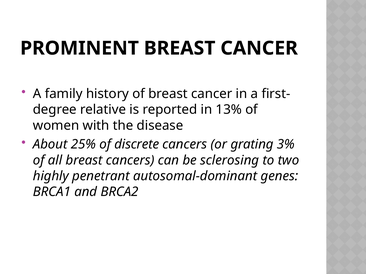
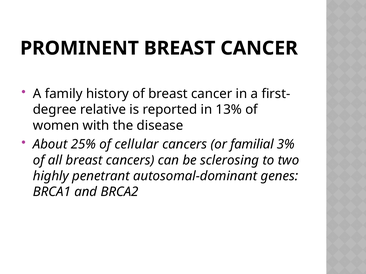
discrete: discrete -> cellular
grating: grating -> familial
